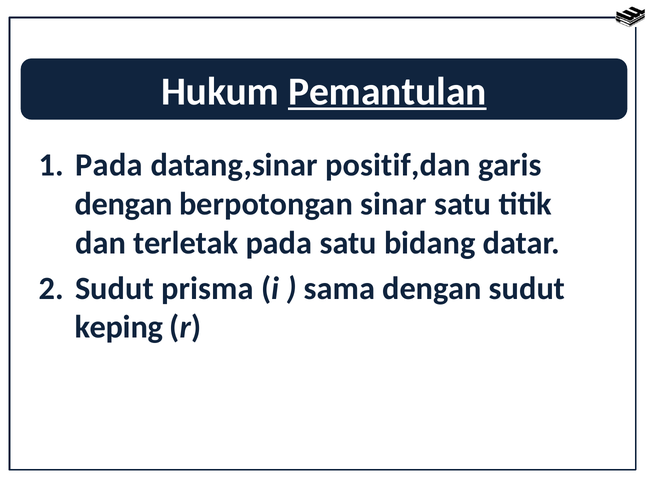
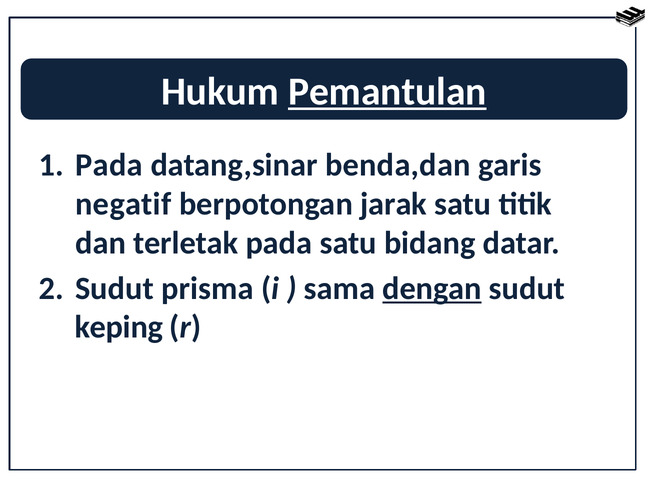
positif,dan: positif,dan -> benda,dan
dengan at (124, 204): dengan -> negatif
sinar: sinar -> jarak
dengan at (432, 288) underline: none -> present
